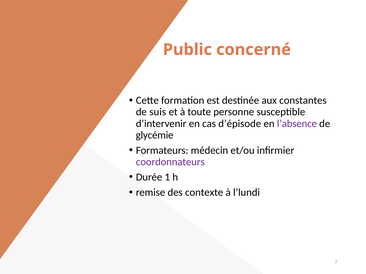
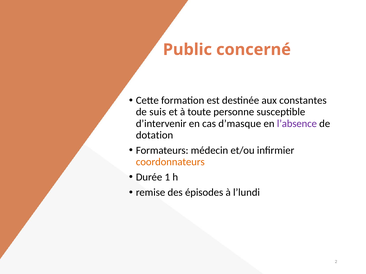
d’épisode: d’épisode -> d’masque
glycémie: glycémie -> dotation
coordonnateurs colour: purple -> orange
contexte: contexte -> épisodes
